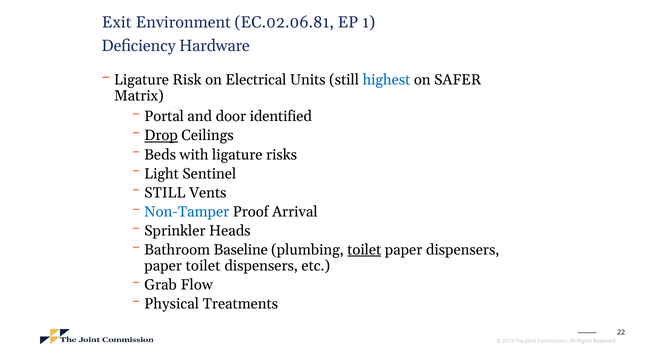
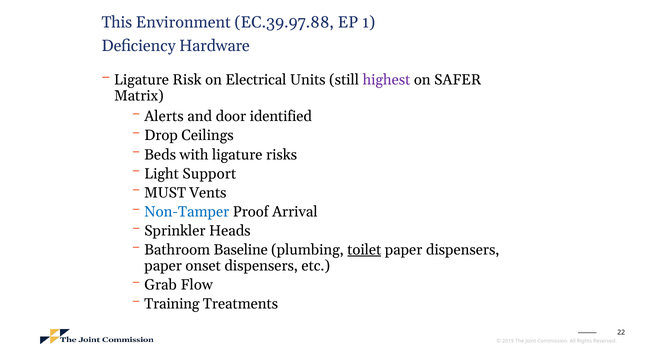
Exit: Exit -> This
EC.02.06.81: EC.02.06.81 -> EC.39.97.88
highest colour: blue -> purple
Portal: Portal -> Alerts
Drop underline: present -> none
Sentinel: Sentinel -> Support
STILL at (165, 193): STILL -> MUST
paper toilet: toilet -> onset
Physical: Physical -> Training
